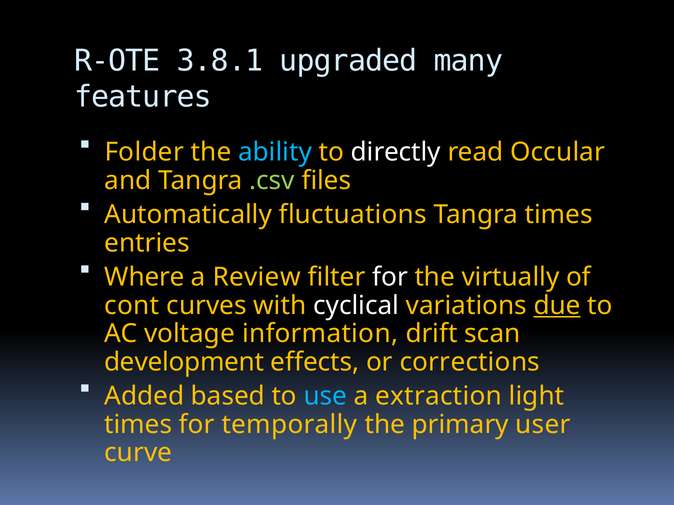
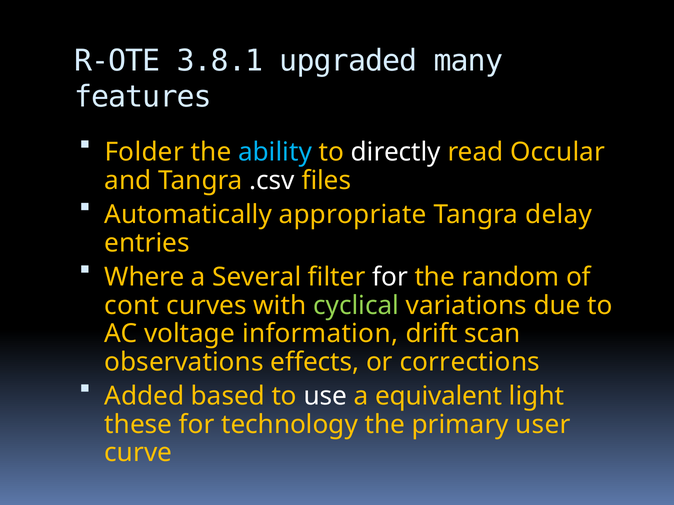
.csv colour: light green -> white
fluctuations: fluctuations -> appropriate
Tangra times: times -> delay
Review: Review -> Several
virtually: virtually -> random
cyclical colour: white -> light green
due underline: present -> none
development: development -> observations
use colour: light blue -> white
extraction: extraction -> equivalent
times at (138, 425): times -> these
temporally: temporally -> technology
